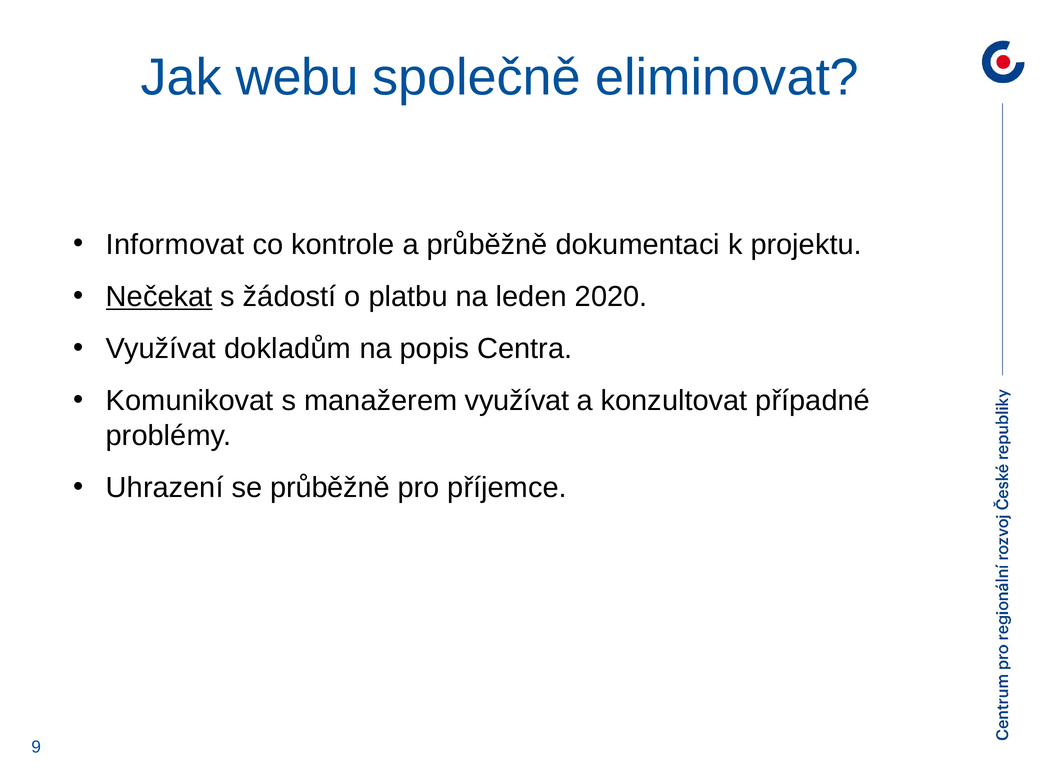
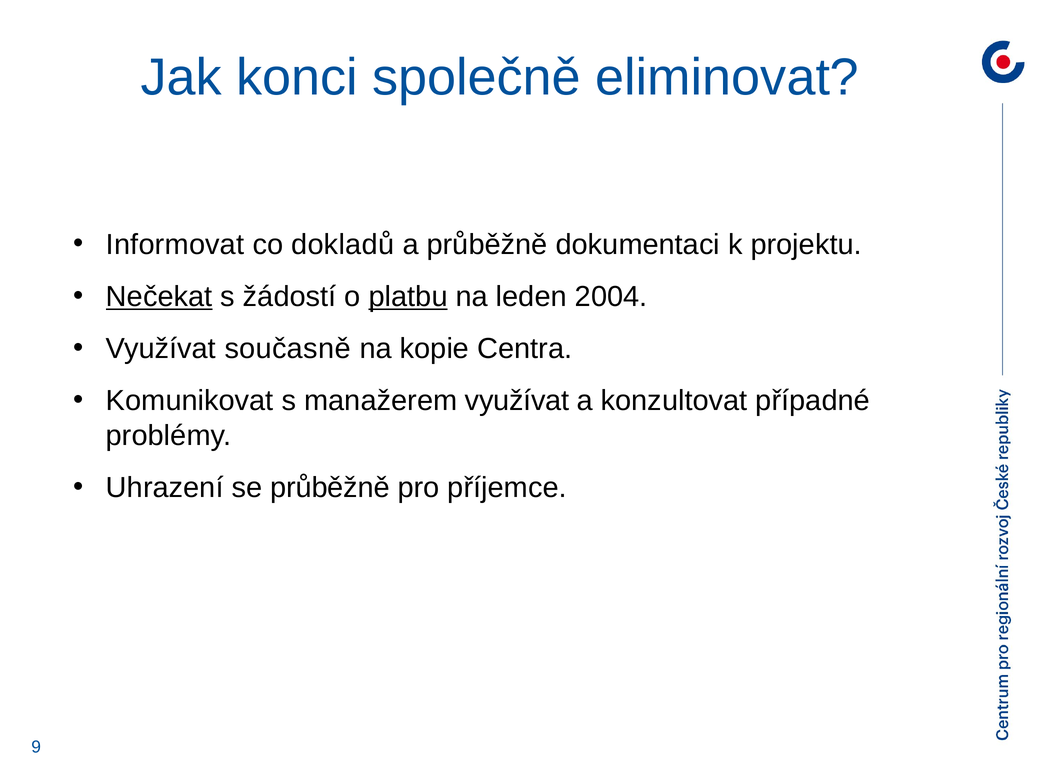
webu: webu -> konci
kontrole: kontrole -> dokladů
platbu underline: none -> present
2020: 2020 -> 2004
dokladům: dokladům -> současně
popis: popis -> kopie
